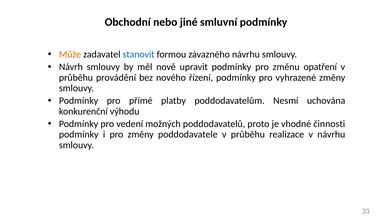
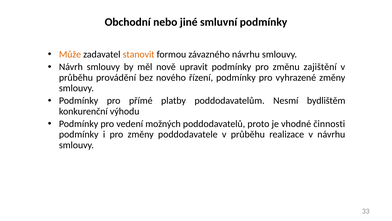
stanovit colour: blue -> orange
opatření: opatření -> zajištění
uchována: uchována -> bydlištěm
